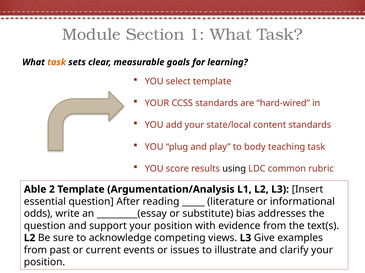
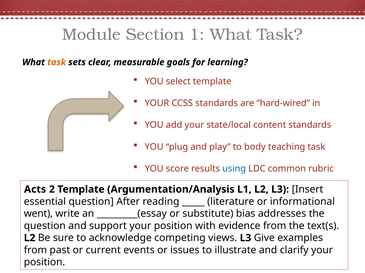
using colour: black -> blue
Able: Able -> Acts
odds: odds -> went
